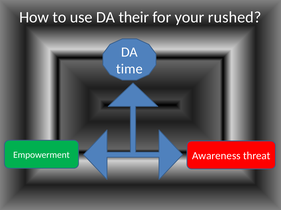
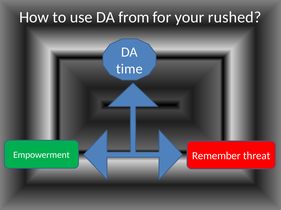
their: their -> from
Awareness: Awareness -> Remember
